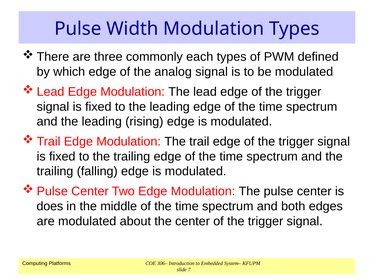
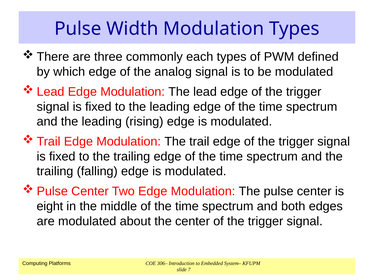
does: does -> eight
